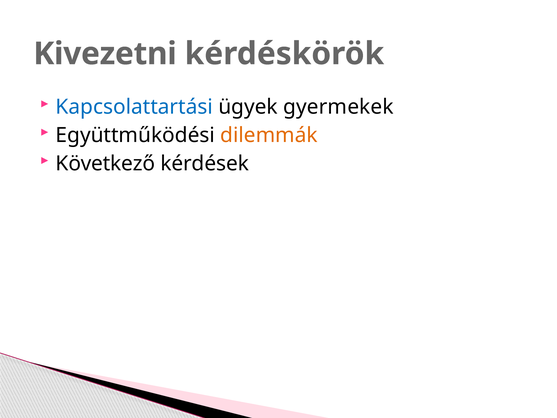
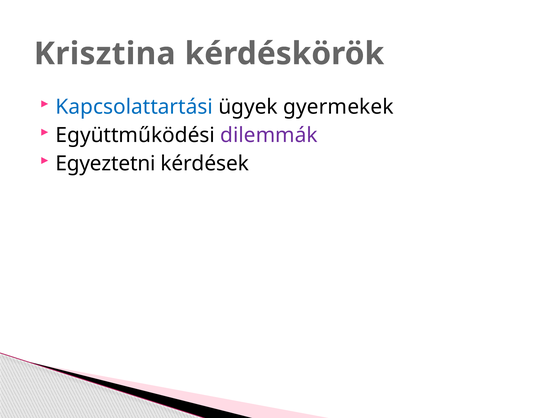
Kivezetni: Kivezetni -> Krisztina
dilemmák colour: orange -> purple
Következő: Következő -> Egyeztetni
